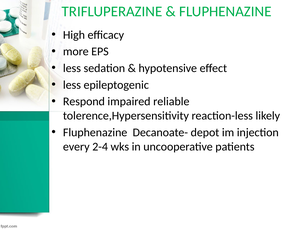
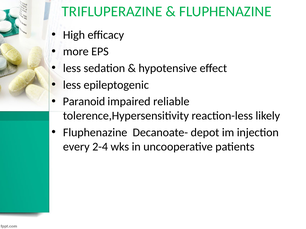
Respond: Respond -> Paranoid
